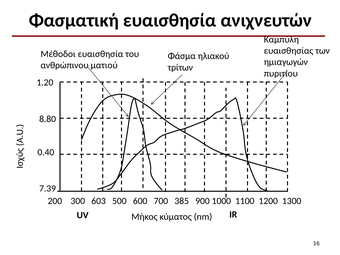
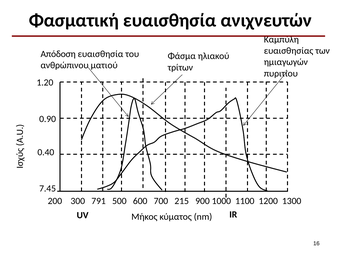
Μέθοδοι: Μέθοδοι -> Απόδοση
8.80: 8.80 -> 0.90
7.39: 7.39 -> 7.45
603: 603 -> 791
385: 385 -> 215
